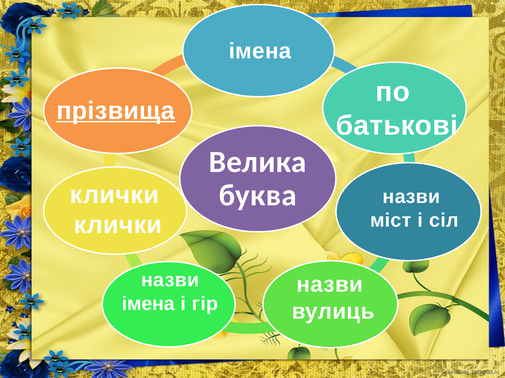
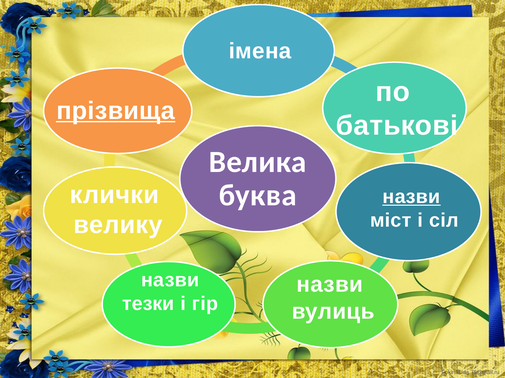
назви at (411, 197) underline: none -> present
клички at (118, 225): клички -> велику
імена at (148, 304): імена -> тезки
